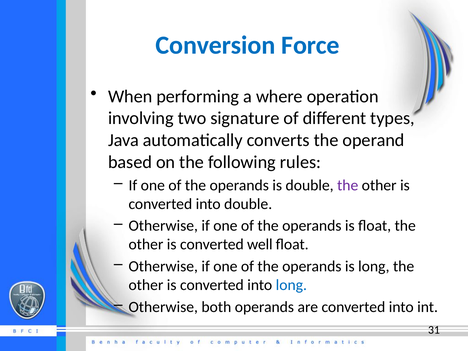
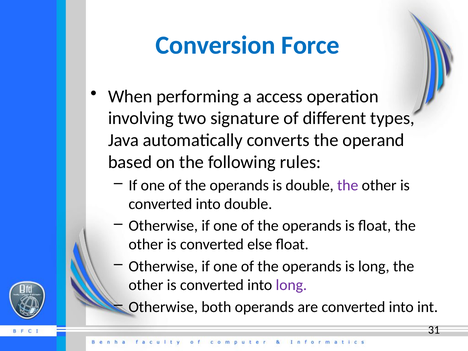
where: where -> access
well: well -> else
long at (291, 285) colour: blue -> purple
